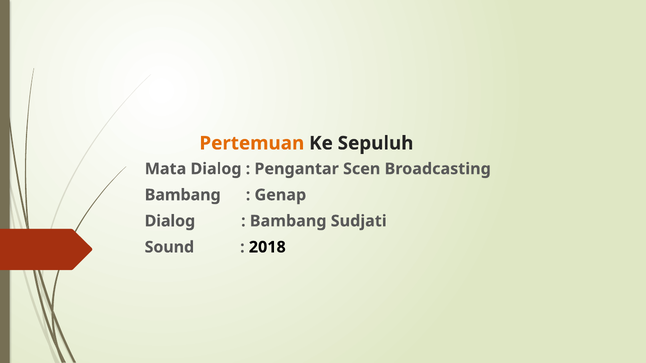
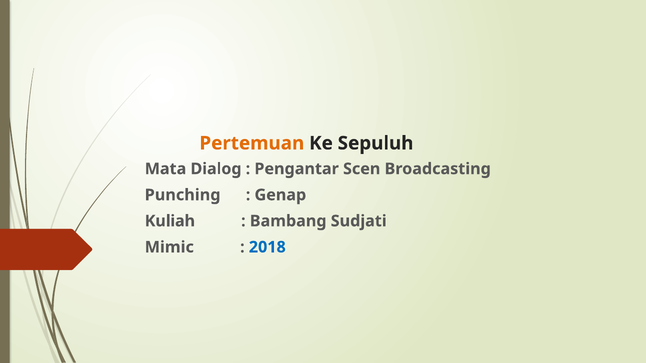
Bambang at (183, 195): Bambang -> Punching
Dialog at (170, 221): Dialog -> Kuliah
Sound: Sound -> Mimic
2018 colour: black -> blue
